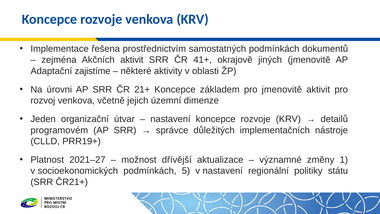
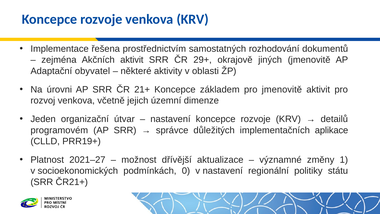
samostatných podmínkách: podmínkách -> rozhodování
41+: 41+ -> 29+
zajistíme: zajistíme -> obyvatel
nástroje: nástroje -> aplikace
5: 5 -> 0
